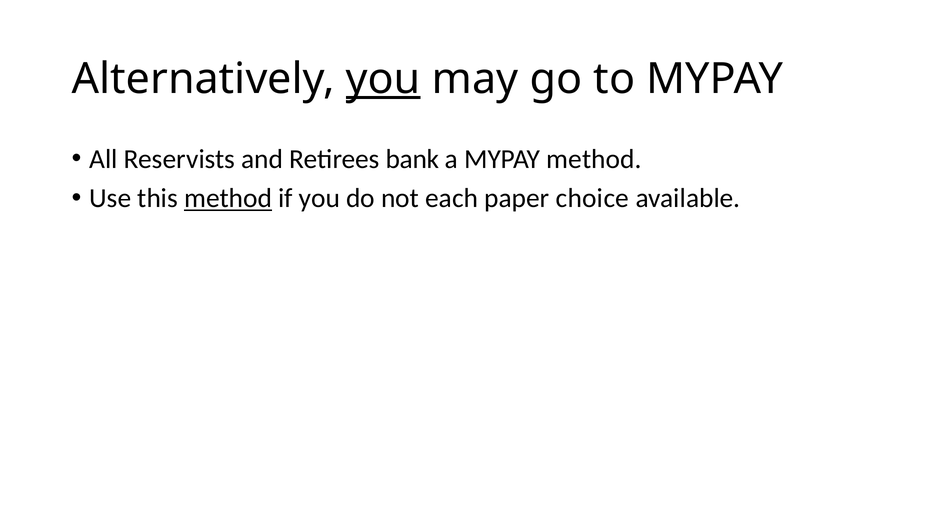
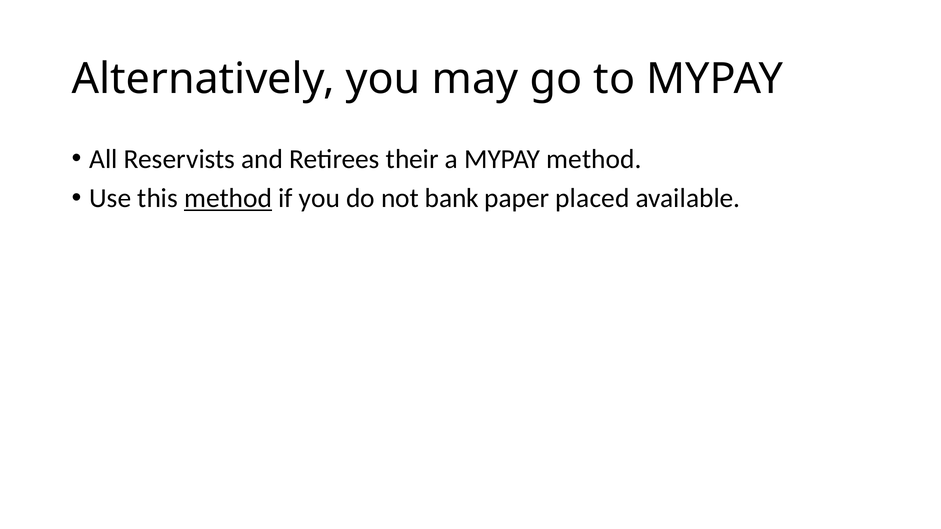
you at (383, 79) underline: present -> none
bank: bank -> their
each: each -> bank
choice: choice -> placed
